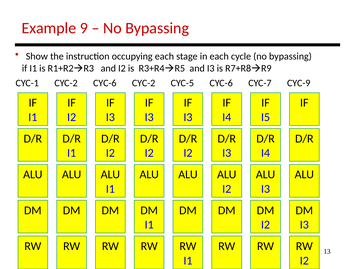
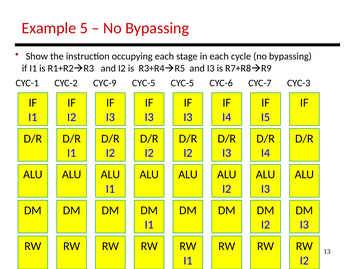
9: 9 -> 5
CYC-6 at (105, 83): CYC-6 -> CYC-9
CYC-2 at (144, 83): CYC-2 -> CYC-5
CYC-9: CYC-9 -> CYC-3
